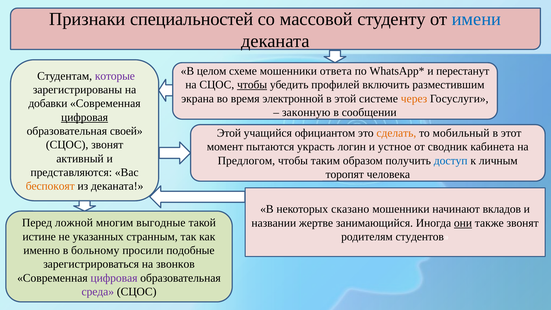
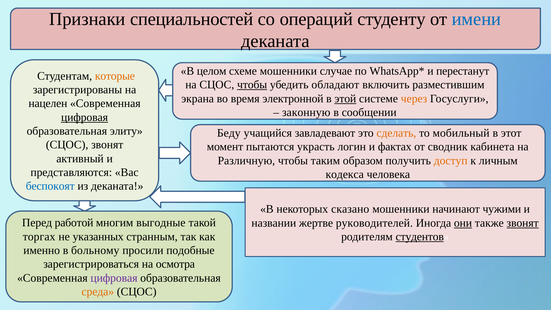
массовой: массовой -> операций
ответа: ответа -> случае
которые colour: purple -> orange
профилей: профилей -> обладают
этой at (345, 99) underline: none -> present
добавки: добавки -> нацелен
своей: своей -> элиту
Этой at (229, 133): Этой -> Беду
официантом: официантом -> завладевают
устное: устное -> фактах
Предлогом: Предлогом -> Различную
доступ colour: blue -> orange
торопят: торопят -> кодекса
беспокоят colour: orange -> blue
вкладов: вкладов -> чужими
ложной: ложной -> работой
занимающийся: занимающийся -> руководителей
звонят at (523, 223) underline: none -> present
истине: истине -> торгах
студентов underline: none -> present
звонков: звонков -> осмотра
среда colour: purple -> orange
